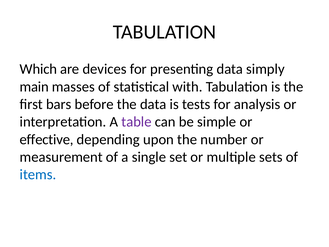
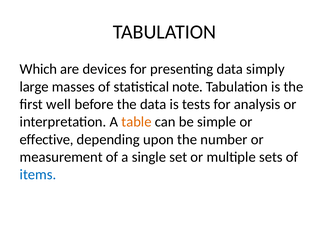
main: main -> large
with: with -> note
bars: bars -> well
table colour: purple -> orange
